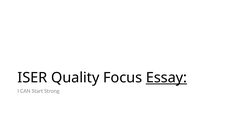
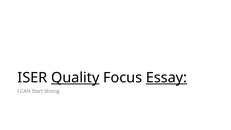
Quality underline: none -> present
